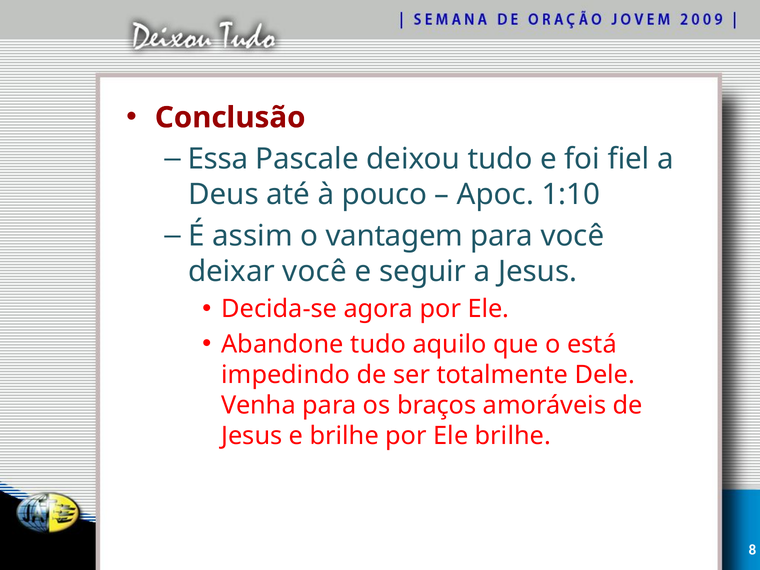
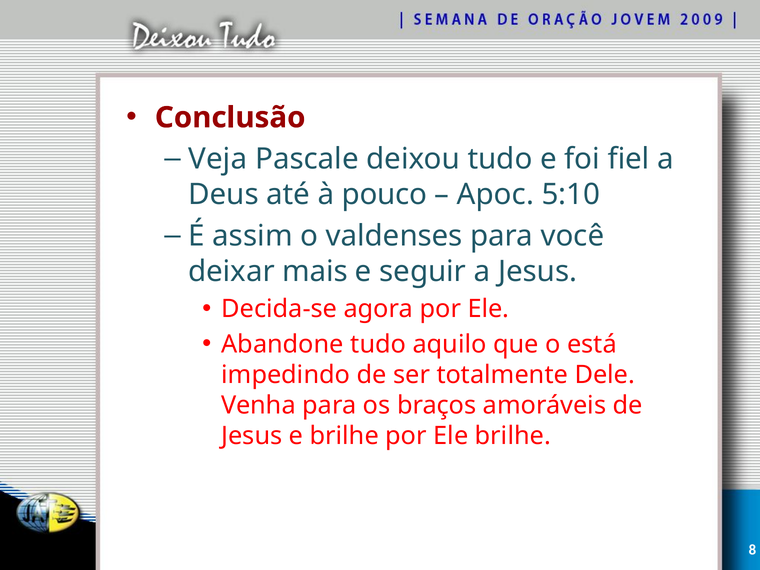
Essa: Essa -> Veja
1:10: 1:10 -> 5:10
vantagem: vantagem -> valdenses
deixar você: você -> mais
